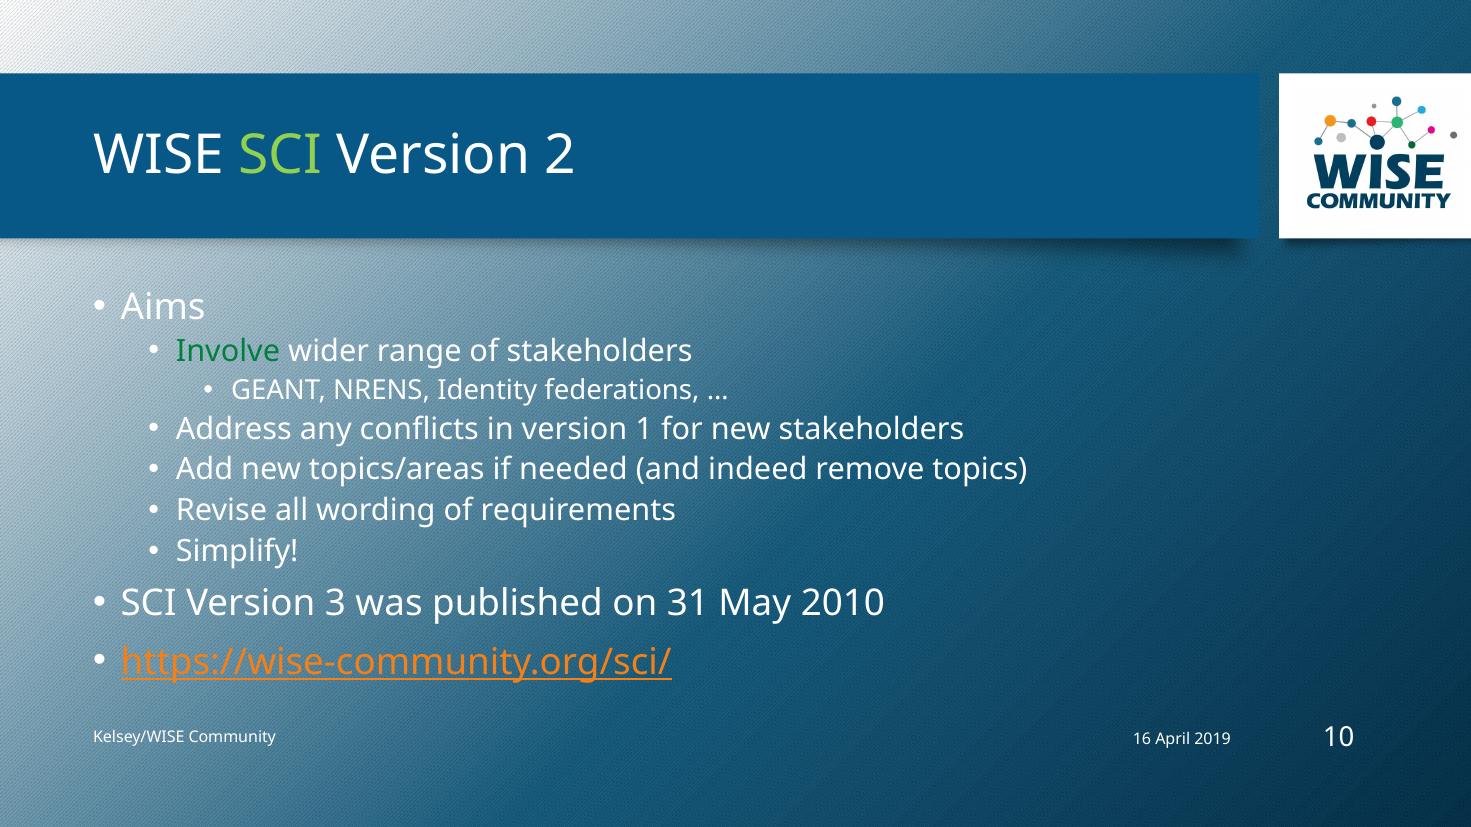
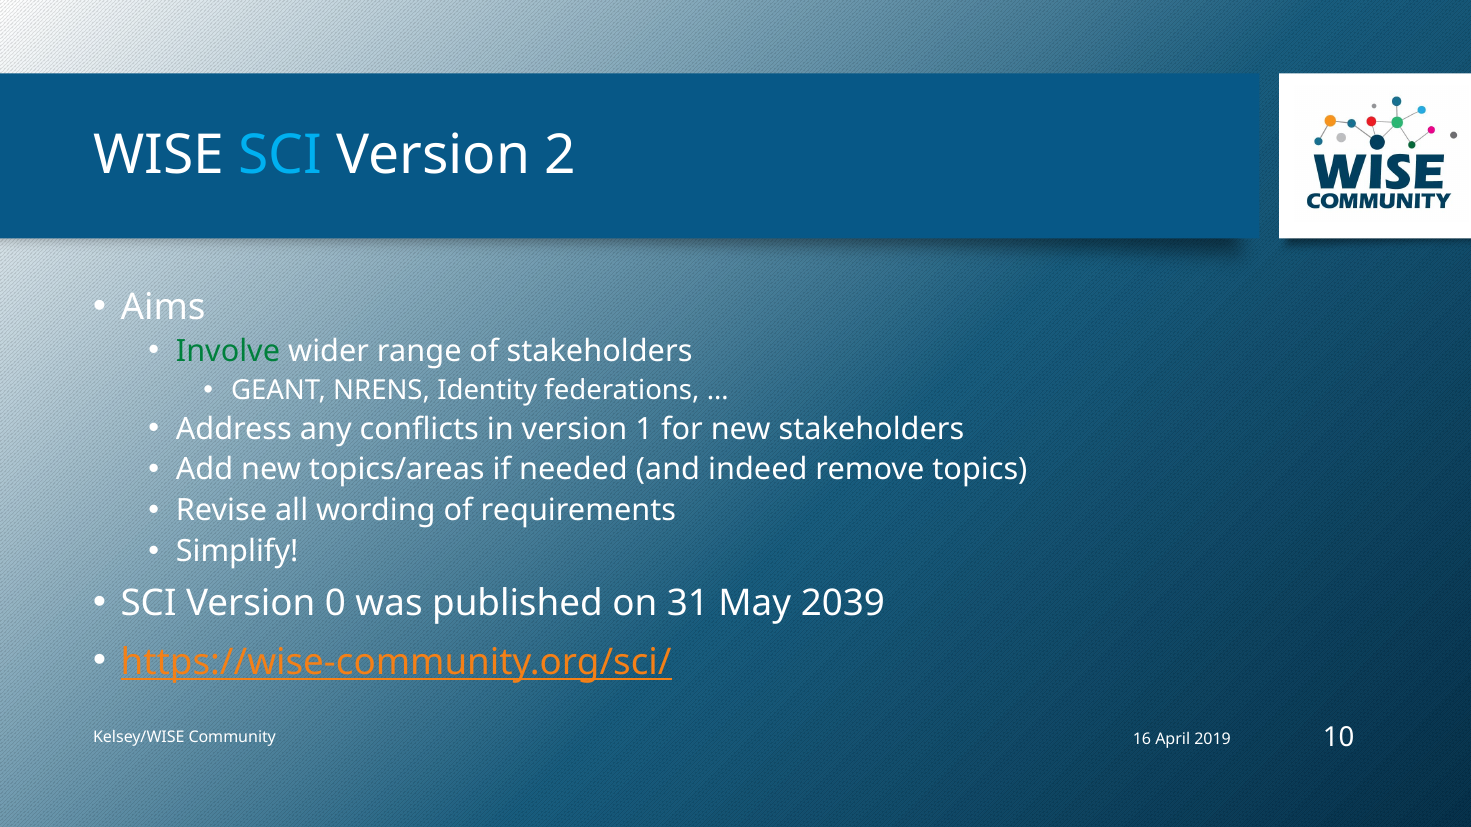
SCI at (280, 156) colour: light green -> light blue
3: 3 -> 0
2010: 2010 -> 2039
